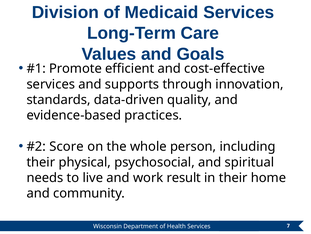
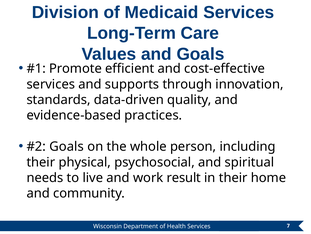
Score at (67, 146): Score -> Goals
